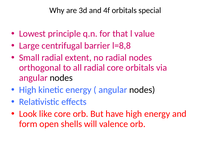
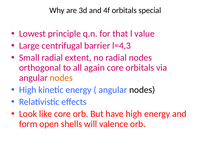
l=8,8: l=8,8 -> l=4,3
all radial: radial -> again
nodes at (61, 78) colour: black -> orange
